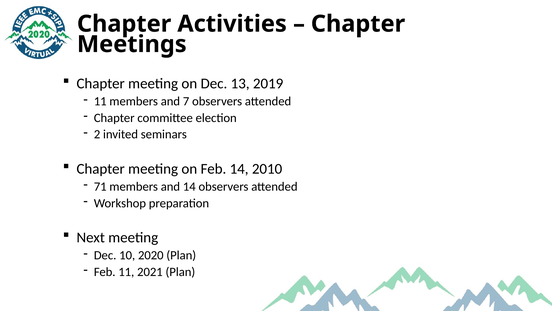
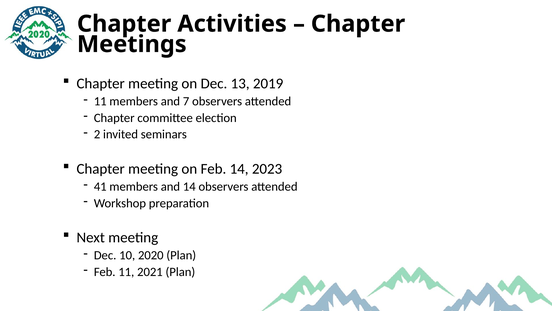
2010: 2010 -> 2023
71: 71 -> 41
